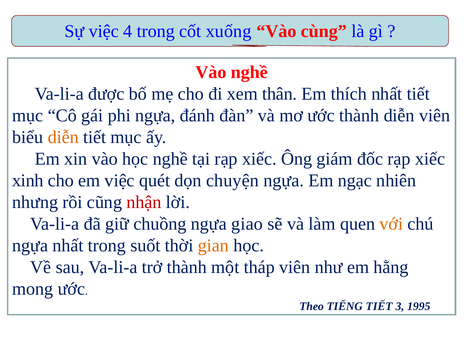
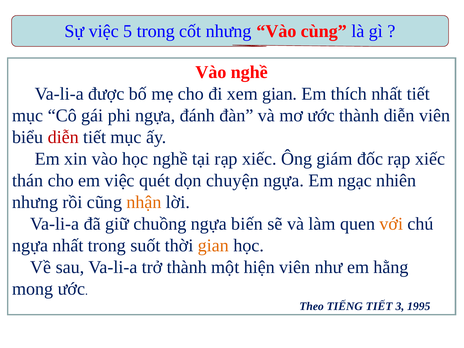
4: 4 -> 5
cốt xuống: xuống -> nhưng
xem thân: thân -> gian
diễn at (63, 137) colour: orange -> red
xinh: xinh -> thán
nhận colour: red -> orange
giao: giao -> biến
tháp: tháp -> hiện
